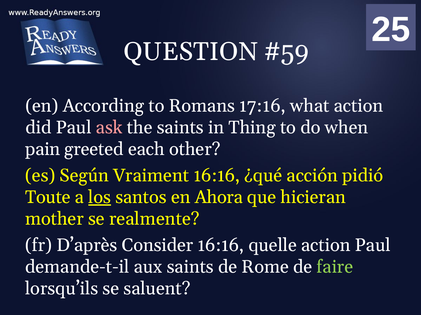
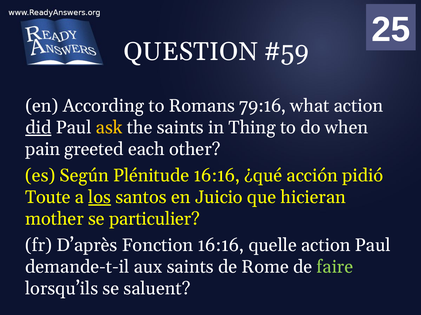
17:16: 17:16 -> 79:16
did underline: none -> present
ask colour: pink -> yellow
Vraiment: Vraiment -> Plénitude
Ahora: Ahora -> Juicio
realmente: realmente -> particulier
Consider: Consider -> Fonction
